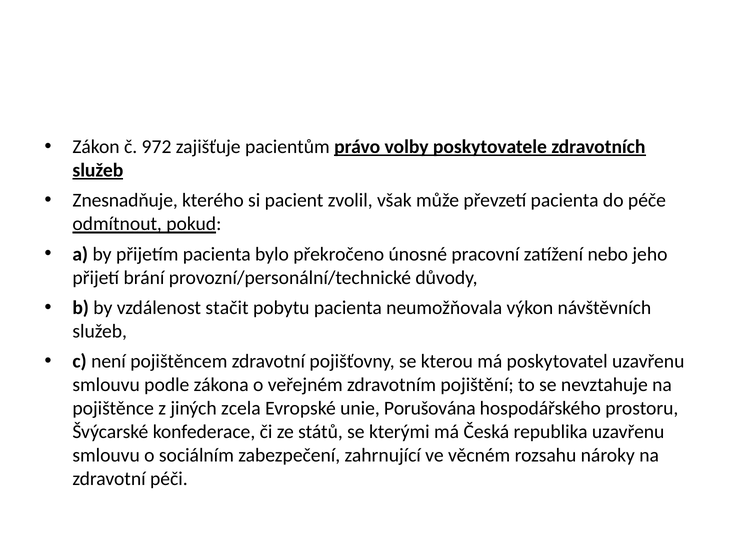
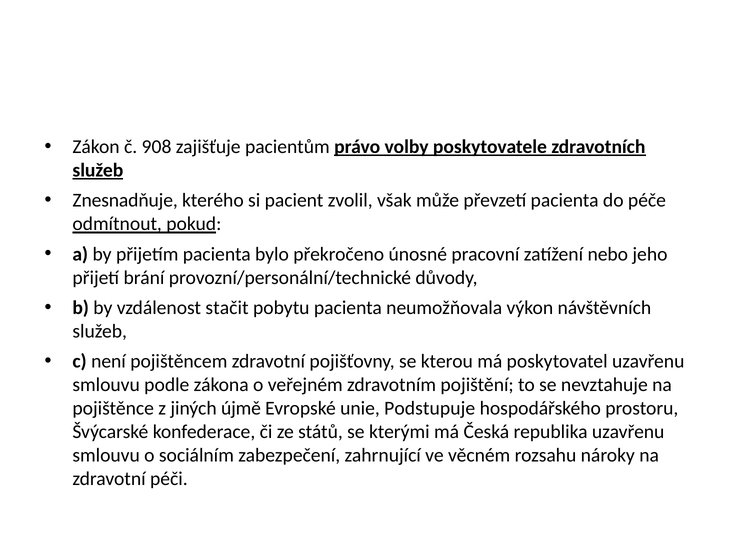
972: 972 -> 908
zcela: zcela -> újmě
Porušována: Porušována -> Podstupuje
